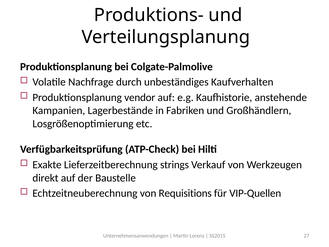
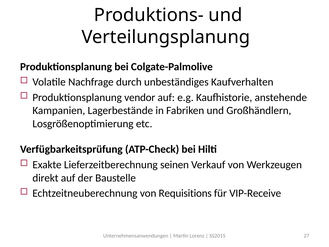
strings: strings -> seinen
VIP-Quellen: VIP-Quellen -> VIP-Receive
